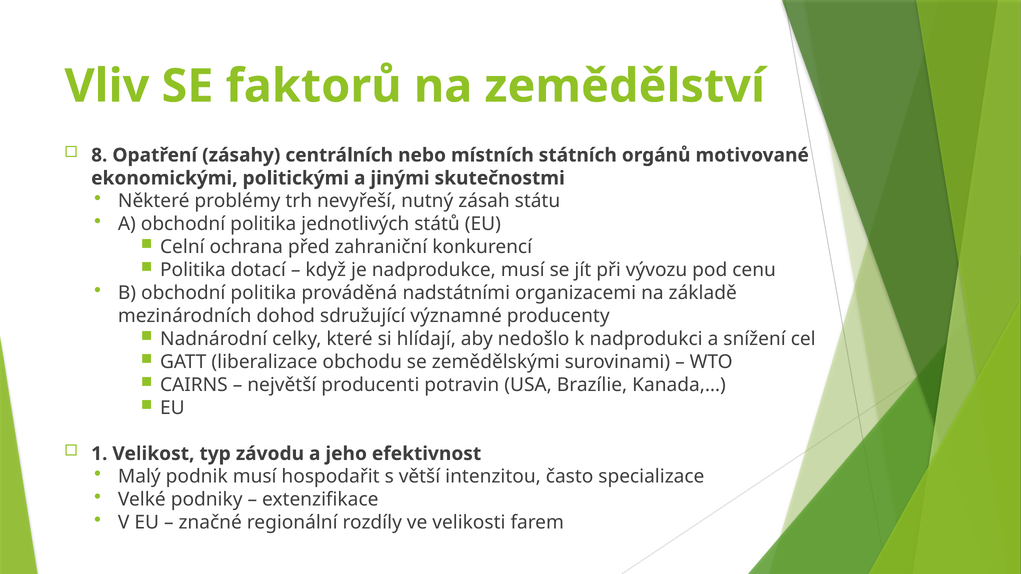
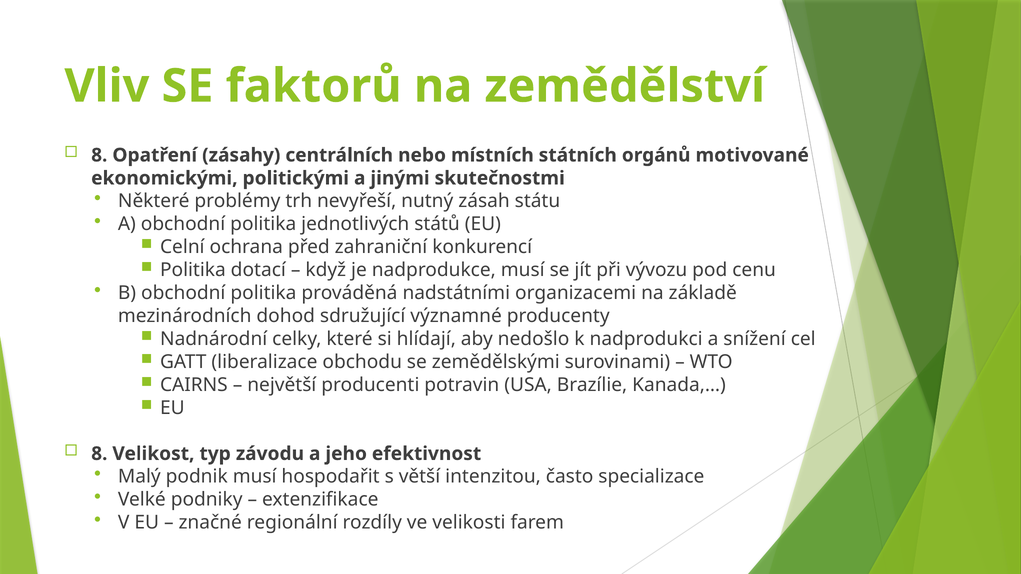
1 at (99, 454): 1 -> 8
